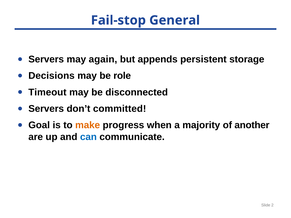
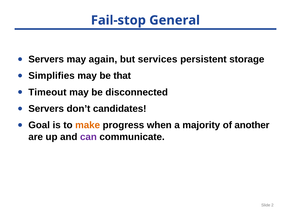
appends: appends -> services
Decisions: Decisions -> Simplifies
role: role -> that
committed: committed -> candidates
can colour: blue -> purple
